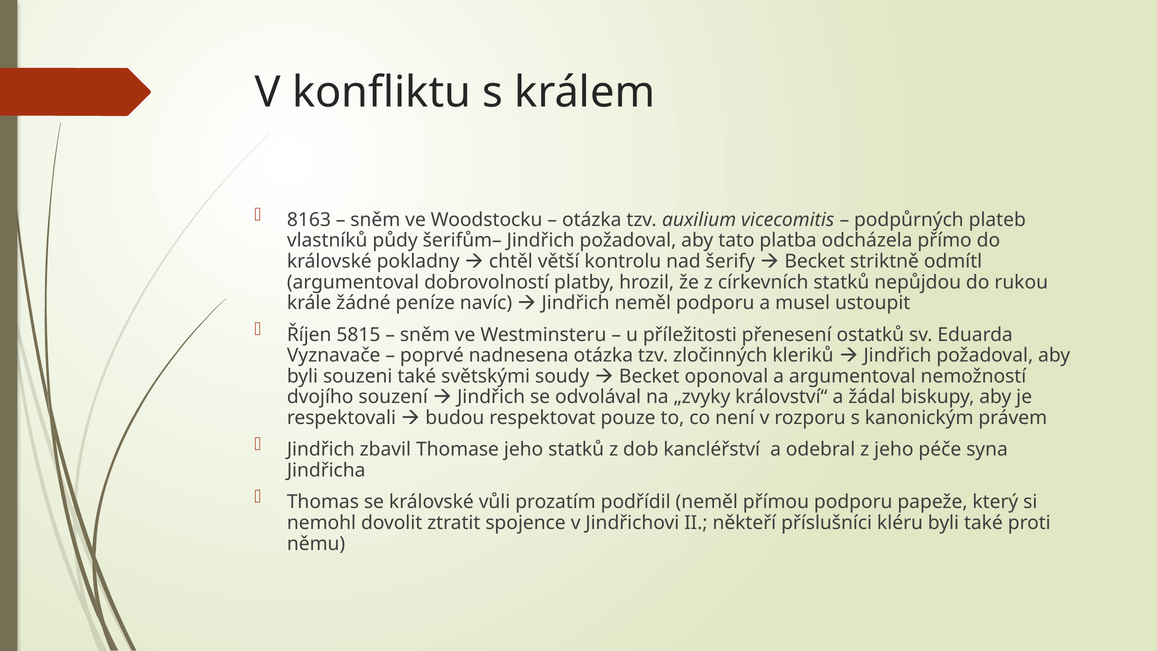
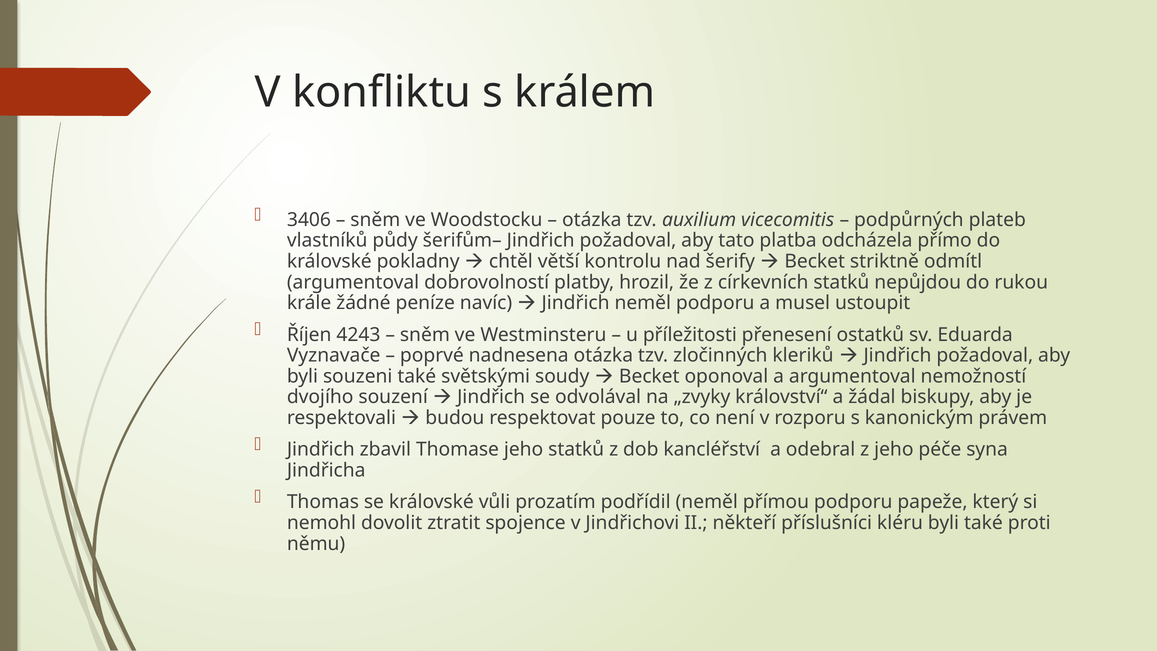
8163: 8163 -> 3406
5815: 5815 -> 4243
